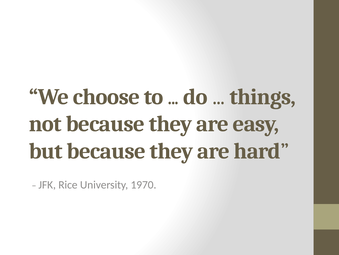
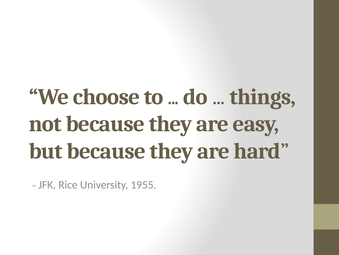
1970: 1970 -> 1955
